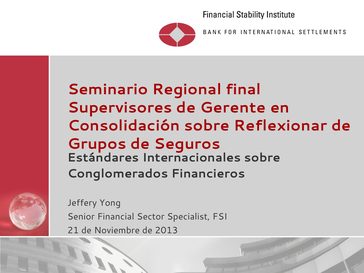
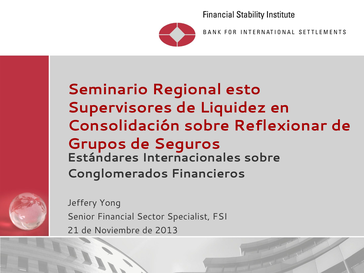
final: final -> esto
Gerente: Gerente -> Liquidez
